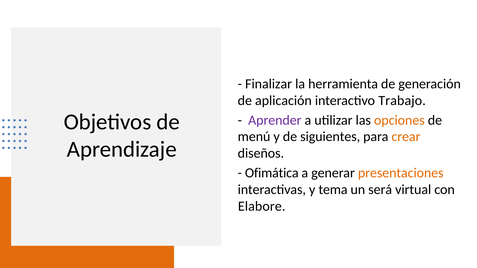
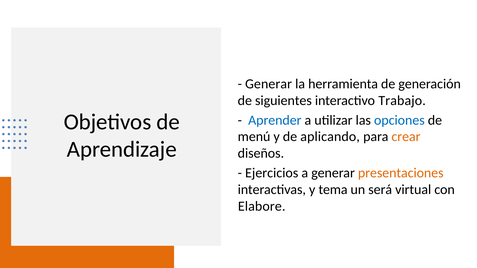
Finalizar at (269, 84): Finalizar -> Generar
aplicación: aplicación -> siguientes
Aprender colour: purple -> blue
opciones colour: orange -> blue
siguientes: siguientes -> aplicando
Ofimática: Ofimática -> Ejercicios
